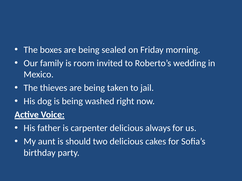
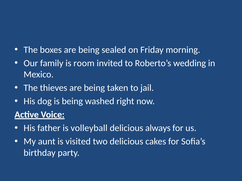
carpenter: carpenter -> volleyball
should: should -> visited
